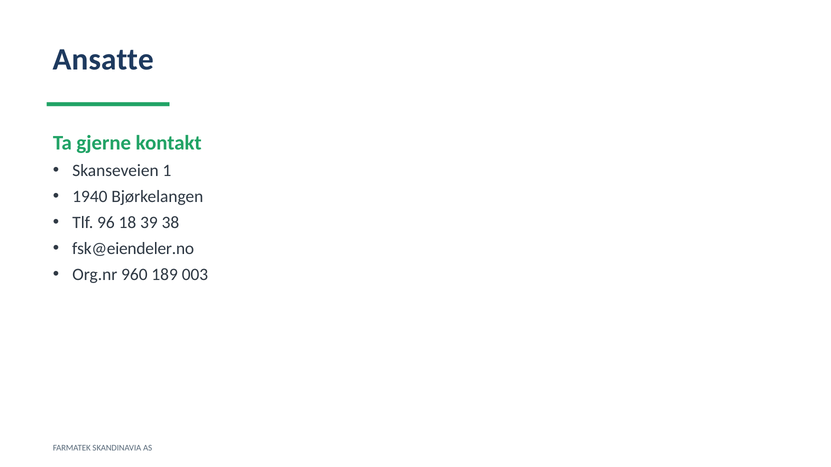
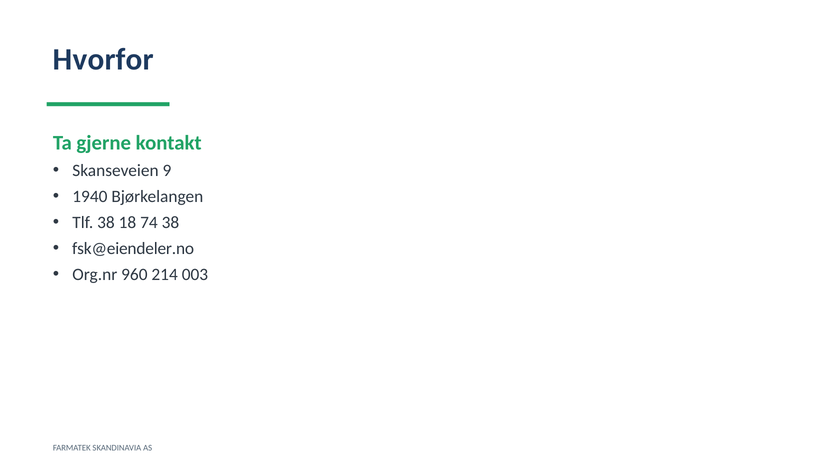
Ansatte: Ansatte -> Hvorfor
1: 1 -> 9
Tlf 96: 96 -> 38
39: 39 -> 74
189: 189 -> 214
